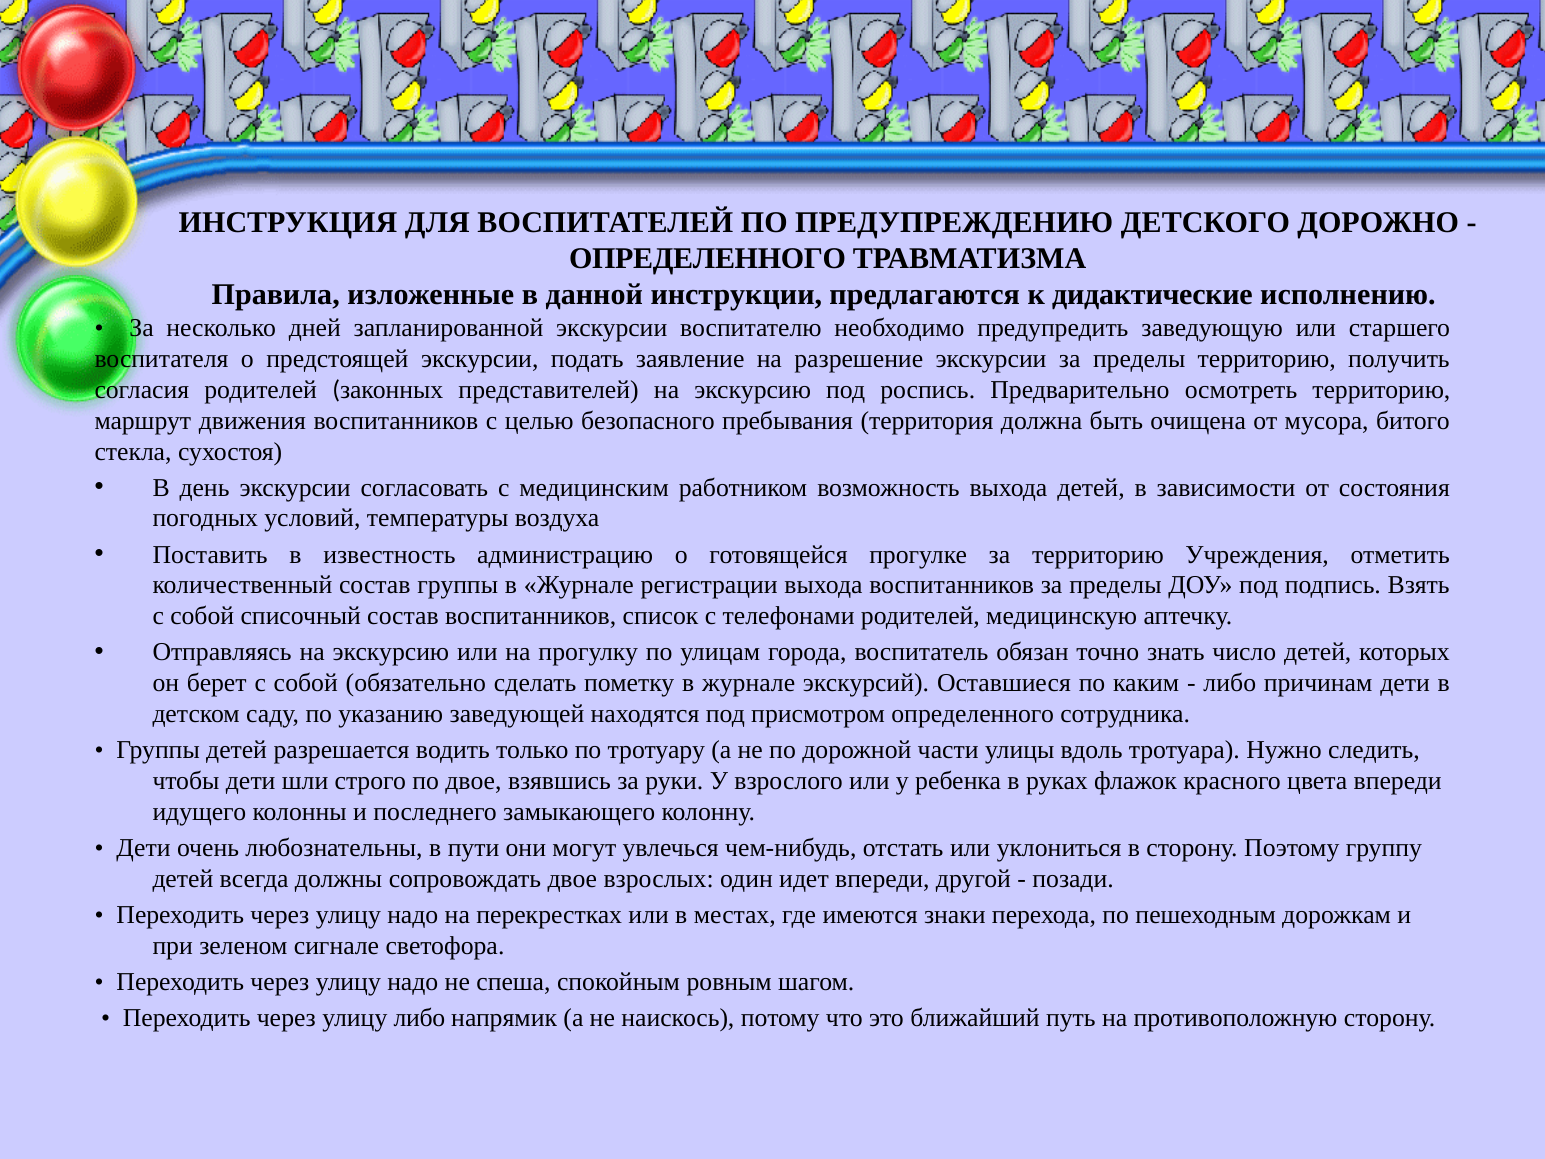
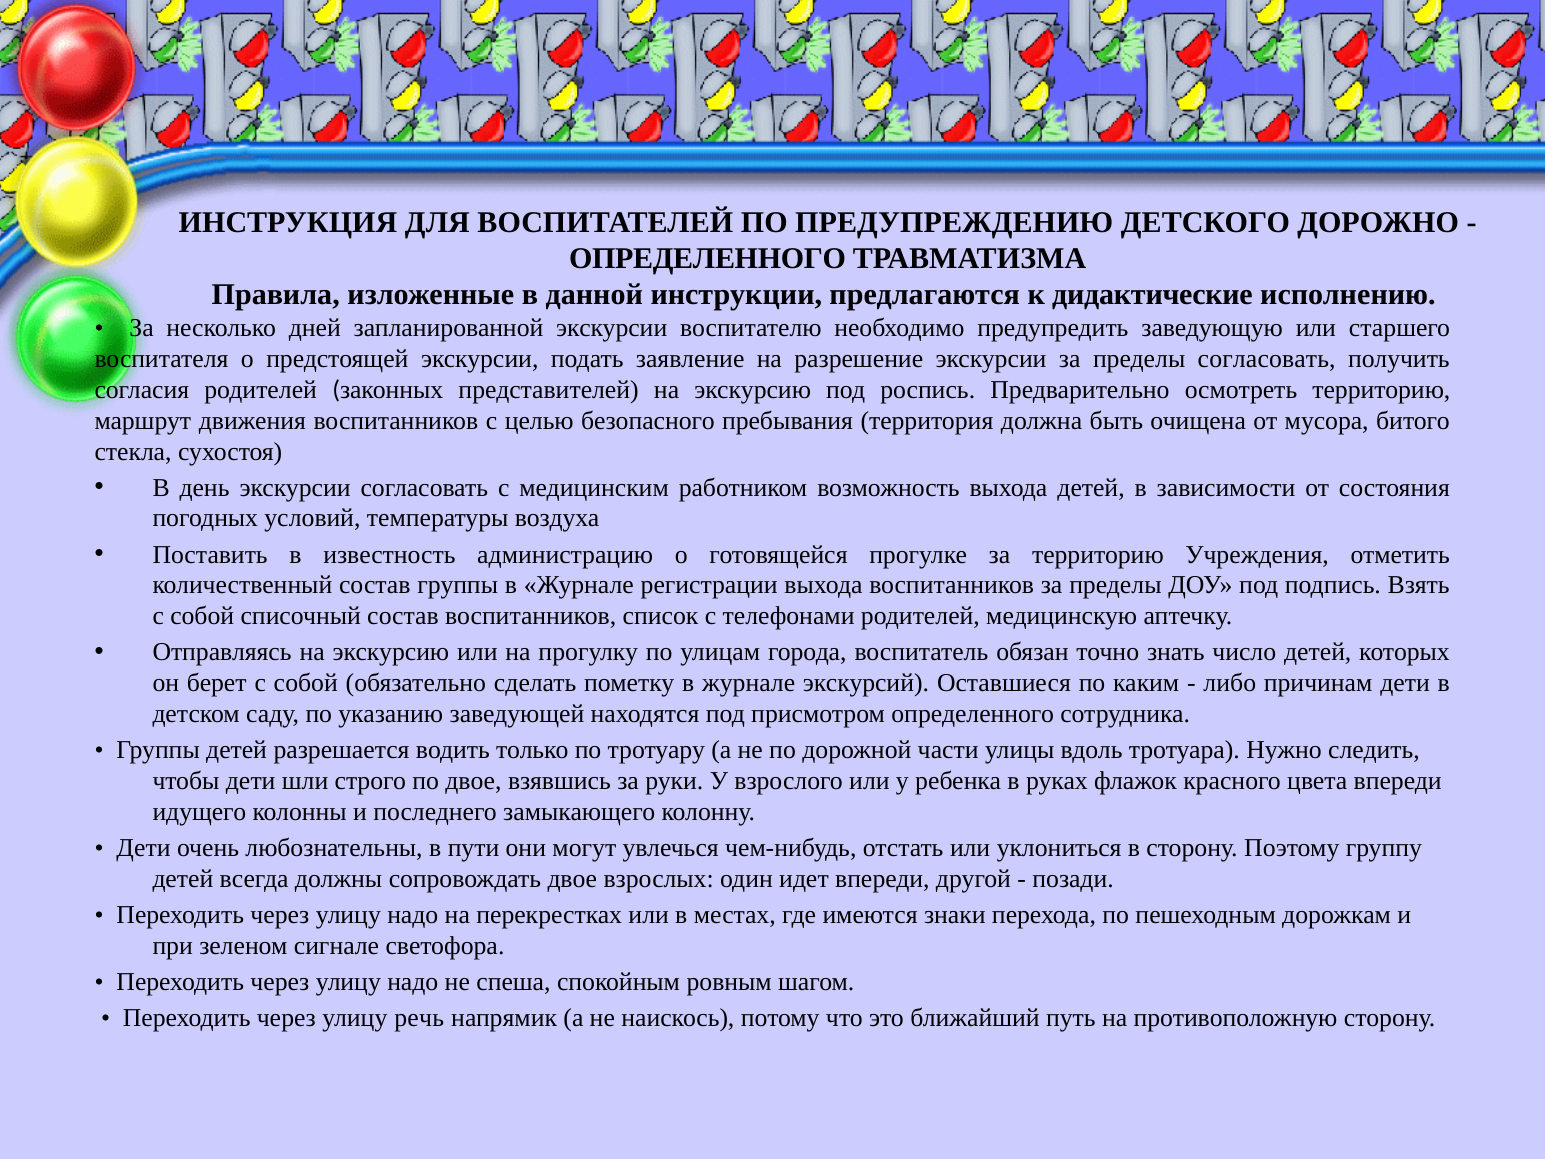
пределы территорию: территорию -> согласовать
улицу либо: либо -> речь
